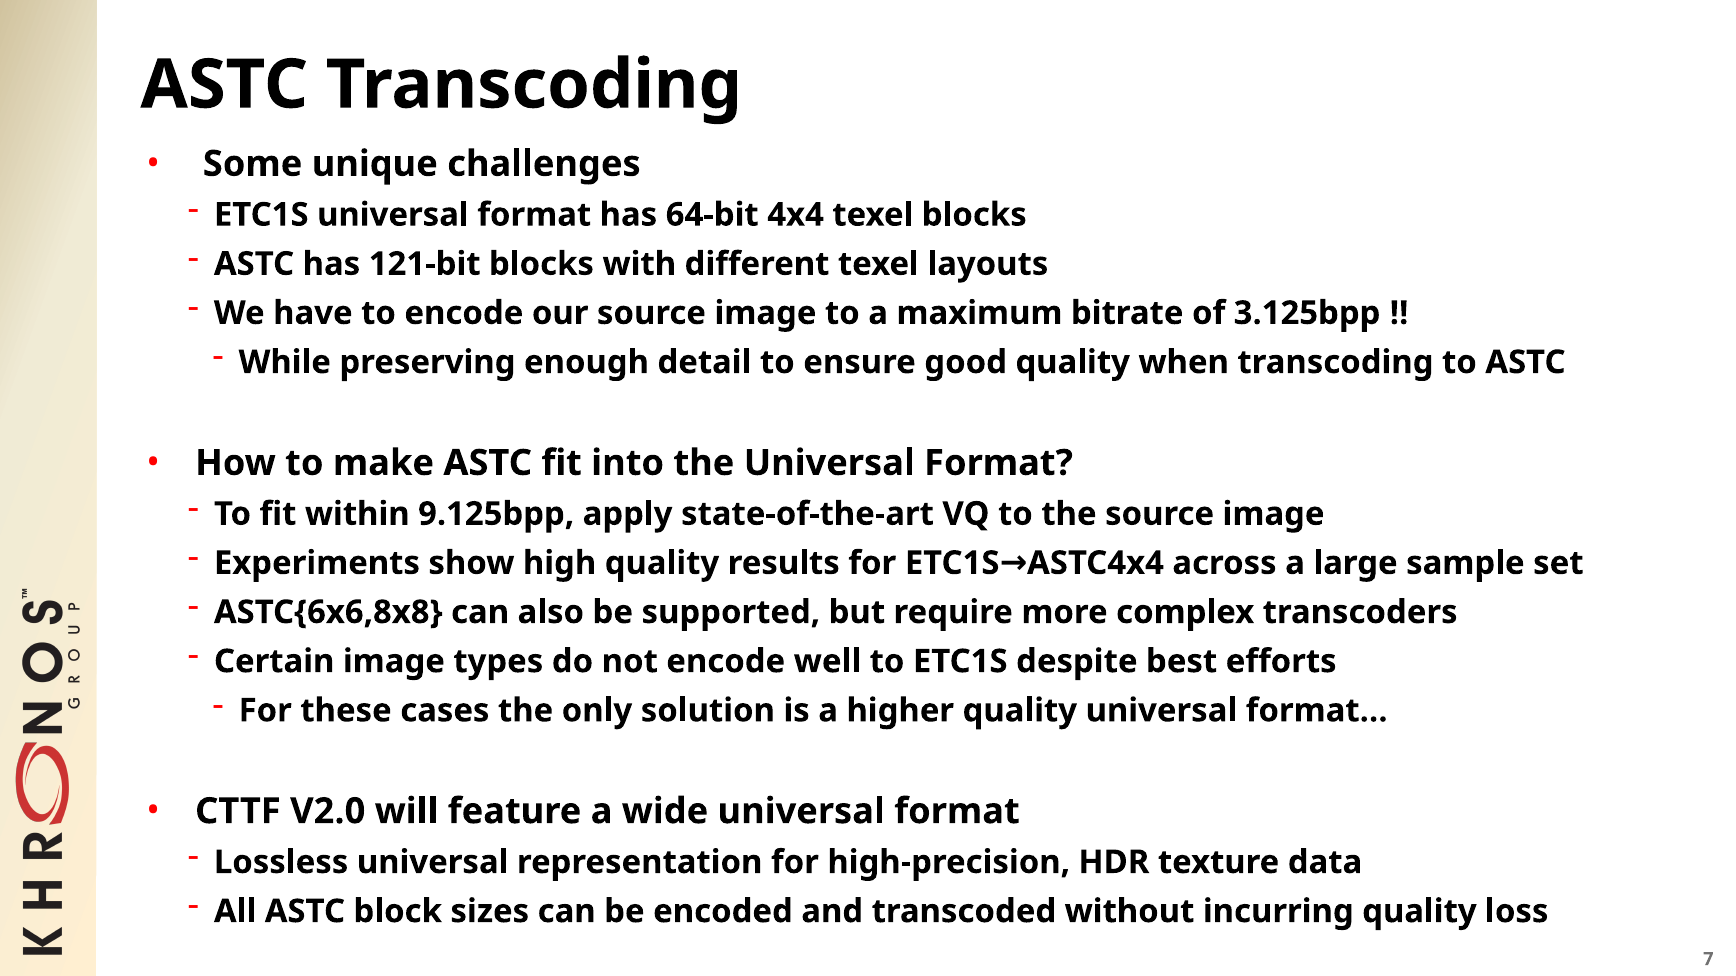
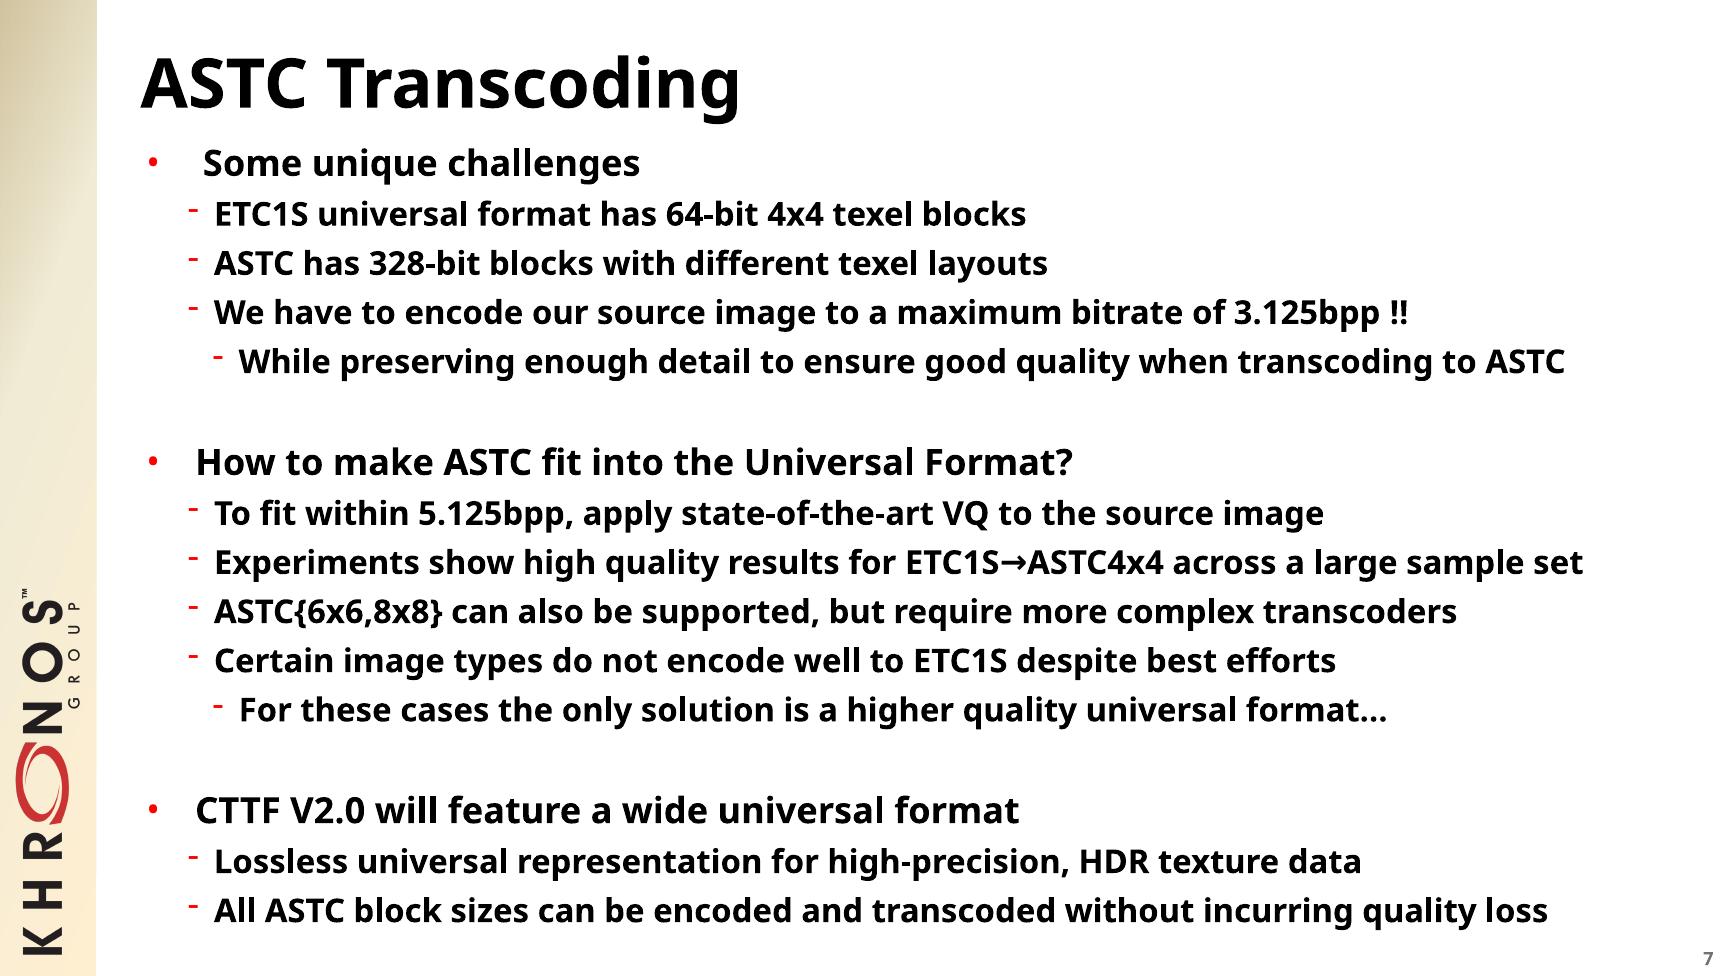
121-bit: 121-bit -> 328-bit
9.125bpp: 9.125bpp -> 5.125bpp
